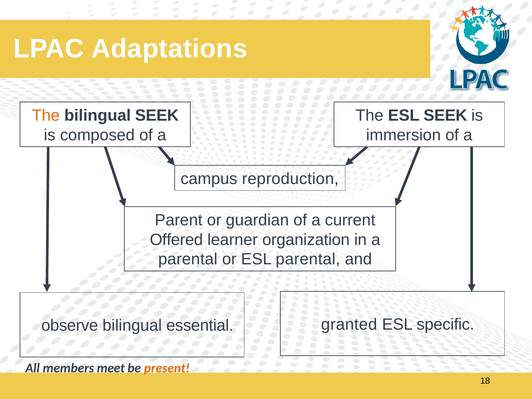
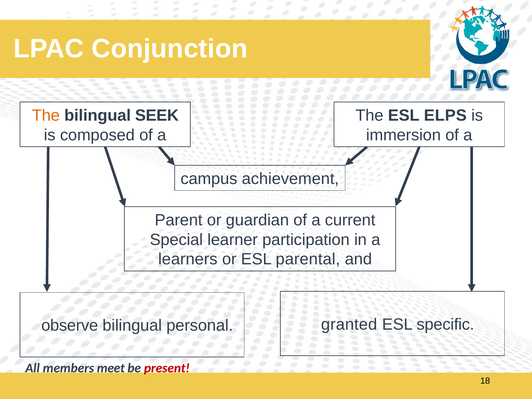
Adaptations: Adaptations -> Conjunction
ESL SEEK: SEEK -> ELPS
reproduction: reproduction -> achievement
Offered: Offered -> Special
organization: organization -> participation
parental at (188, 259): parental -> learners
essential: essential -> personal
present colour: orange -> red
